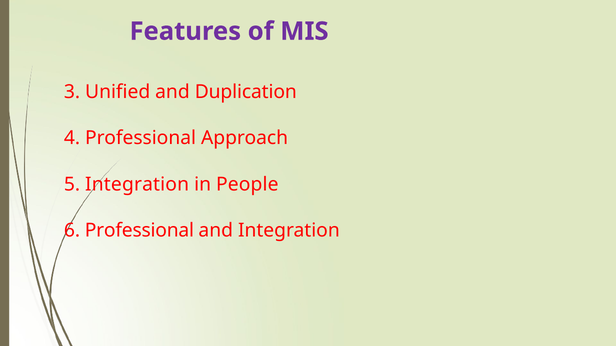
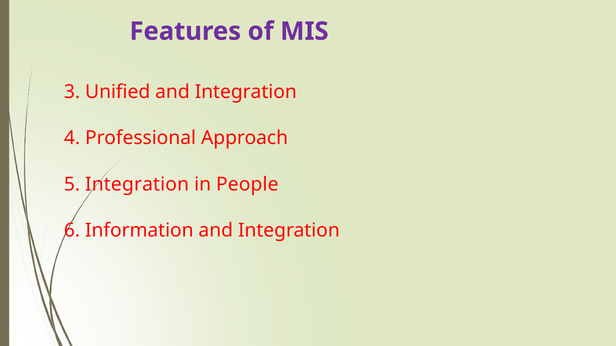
Unified and Duplication: Duplication -> Integration
6 Professional: Professional -> Information
